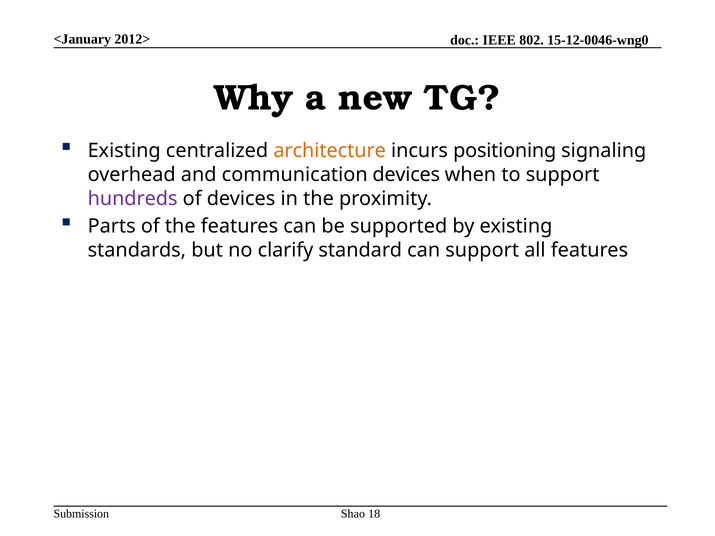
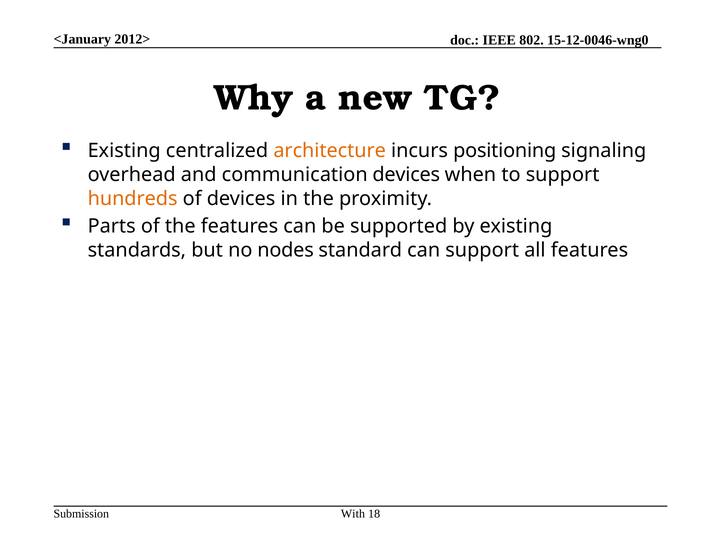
hundreds colour: purple -> orange
clarify: clarify -> nodes
Shao: Shao -> With
